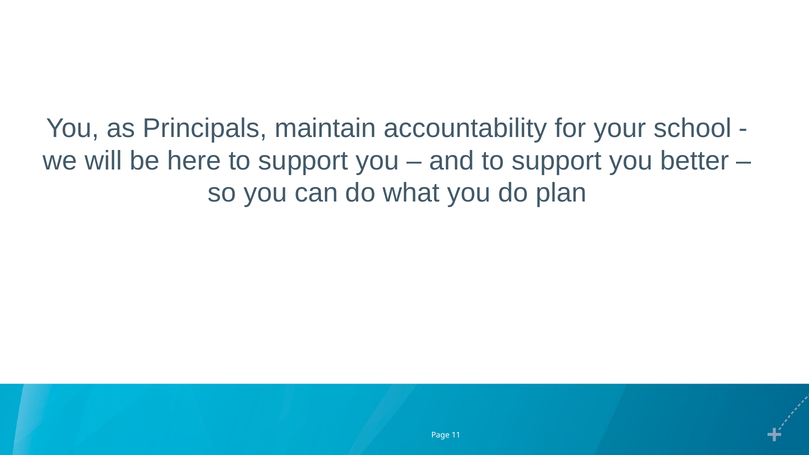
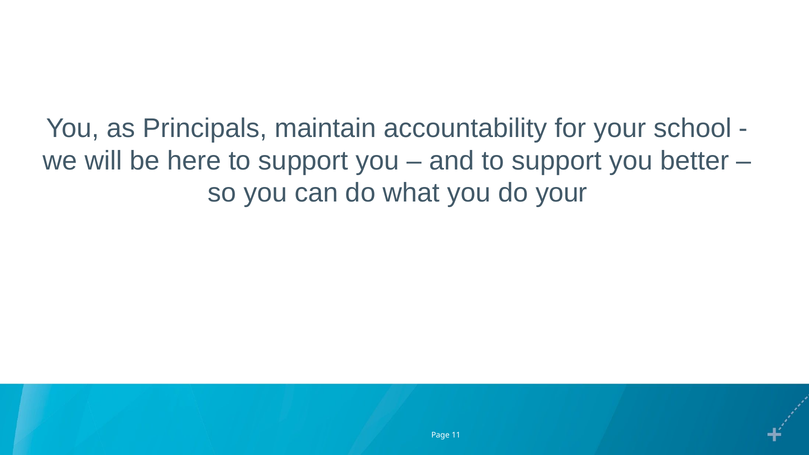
do plan: plan -> your
